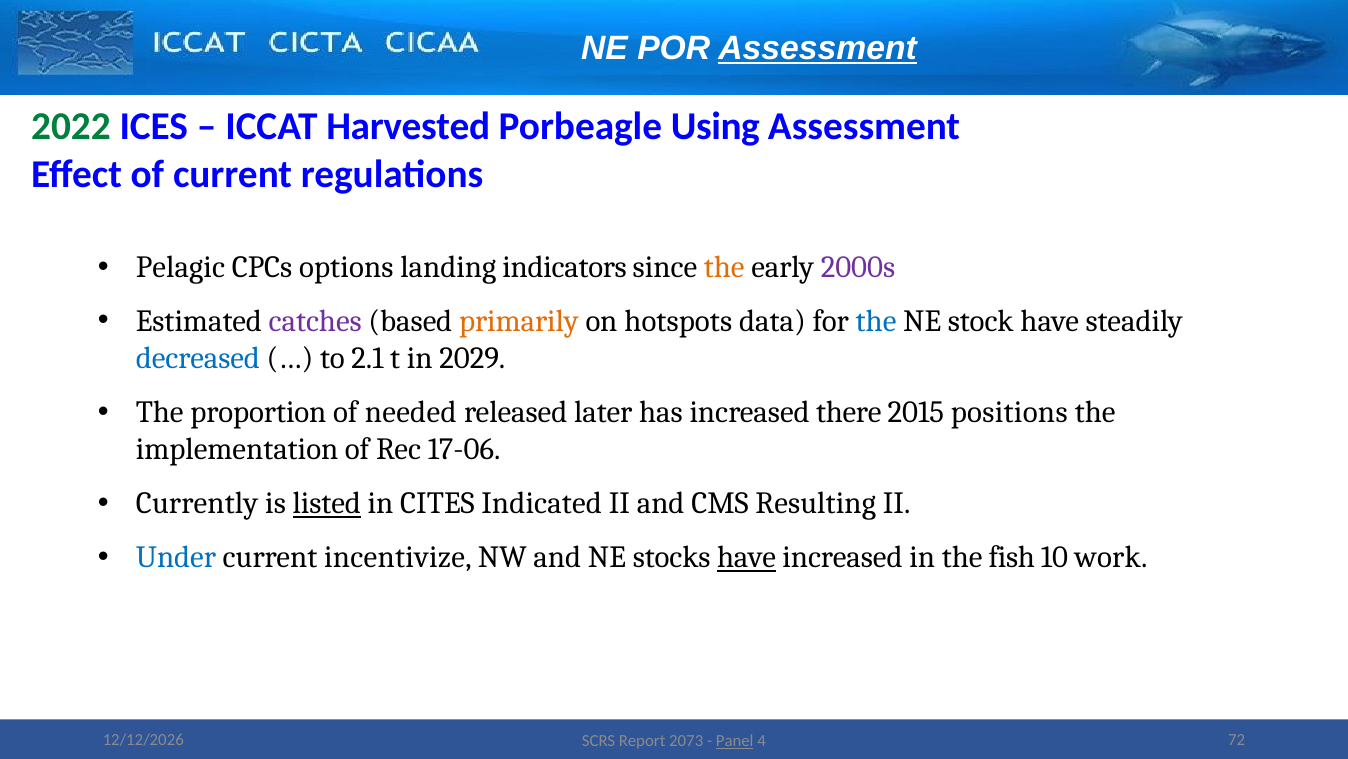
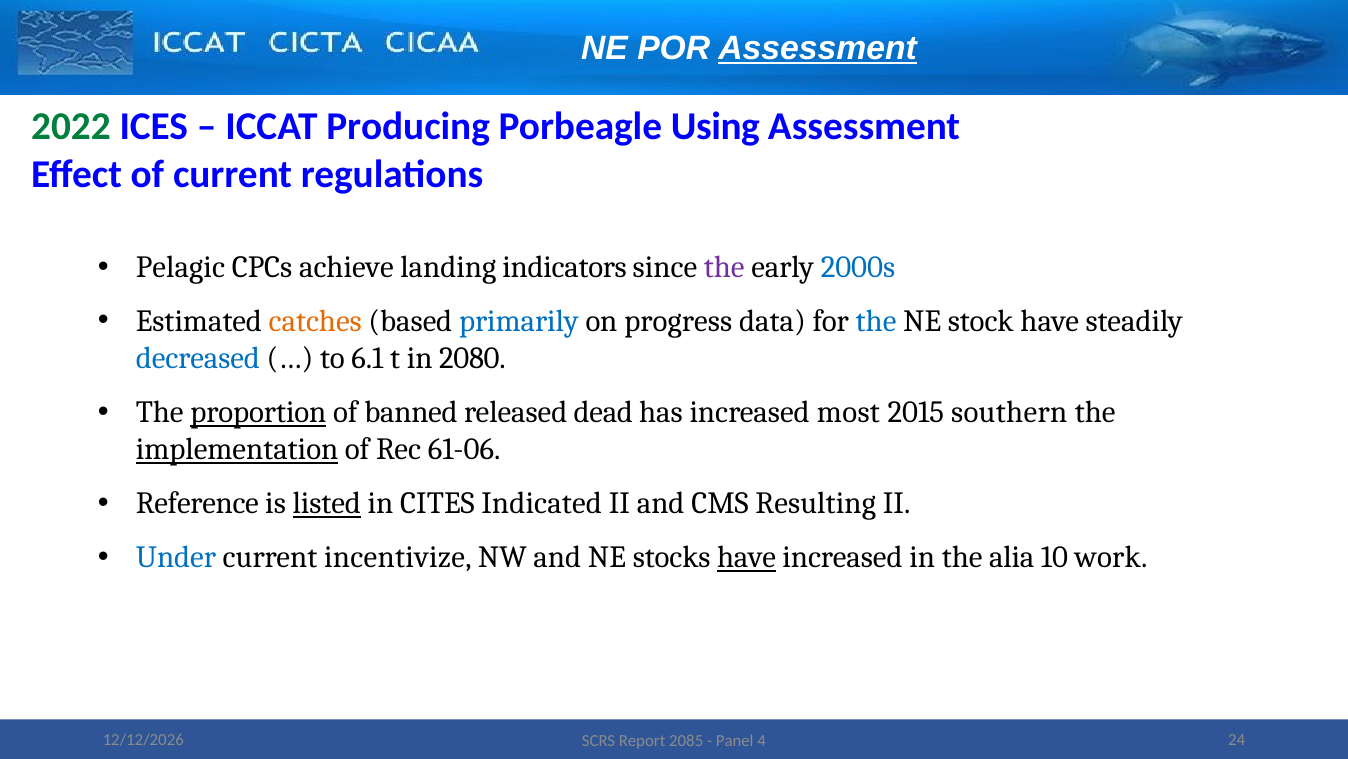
Harvested: Harvested -> Producing
options: options -> achieve
the at (724, 267) colour: orange -> purple
2000s colour: purple -> blue
catches colour: purple -> orange
primarily colour: orange -> blue
hotspots: hotspots -> progress
2.1: 2.1 -> 6.1
2029: 2029 -> 2080
proportion underline: none -> present
needed: needed -> banned
later: later -> dead
there: there -> most
positions: positions -> southern
implementation underline: none -> present
17-06: 17-06 -> 61-06
Currently: Currently -> Reference
fish: fish -> alia
72: 72 -> 24
2073: 2073 -> 2085
Panel underline: present -> none
